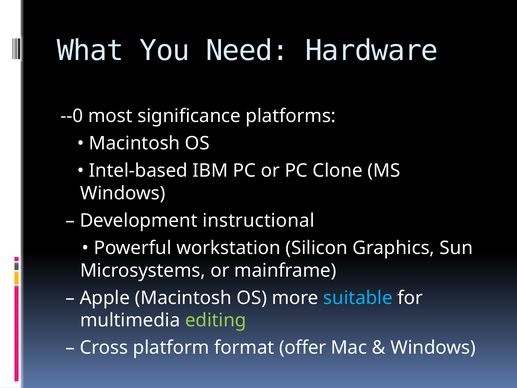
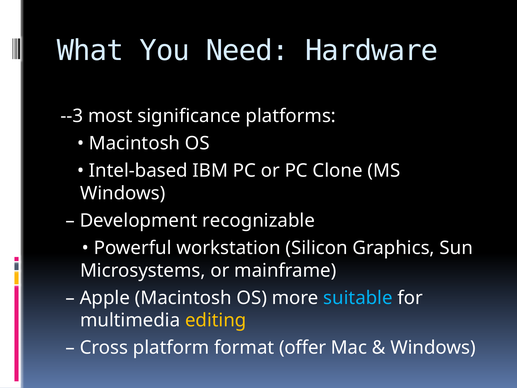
--0: --0 -> --3
instructional: instructional -> recognizable
editing colour: light green -> yellow
